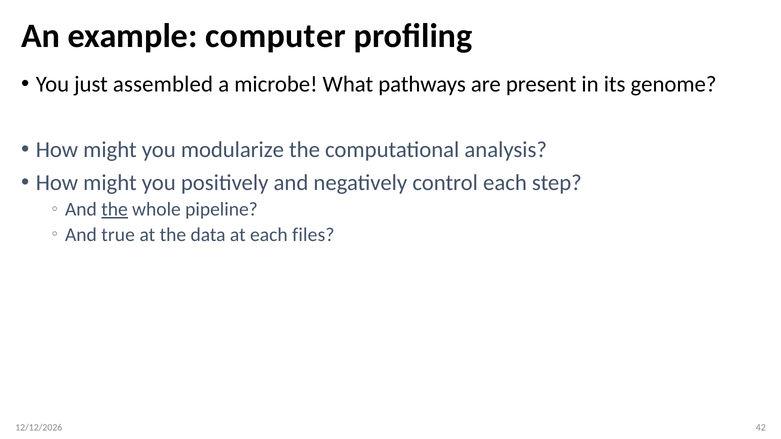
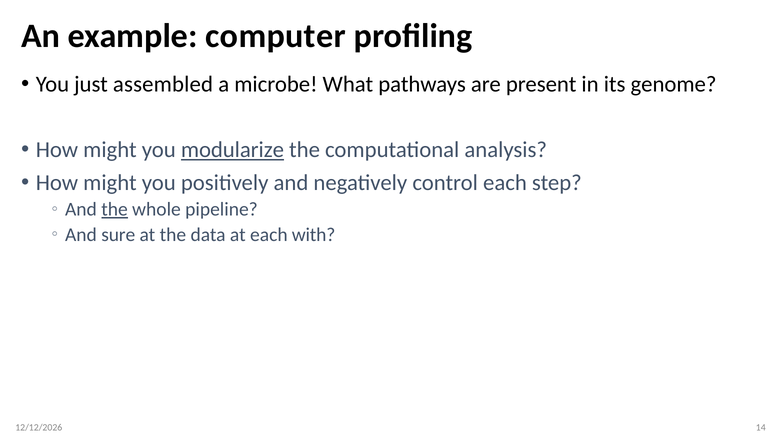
modularize underline: none -> present
true: true -> sure
files: files -> with
42: 42 -> 14
